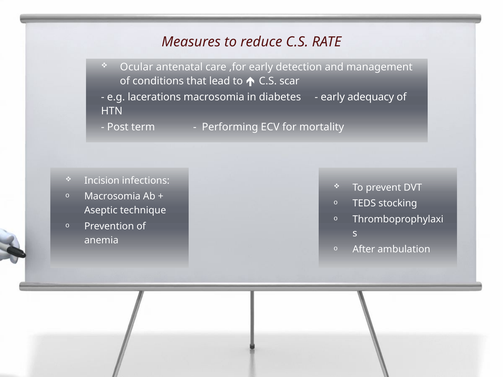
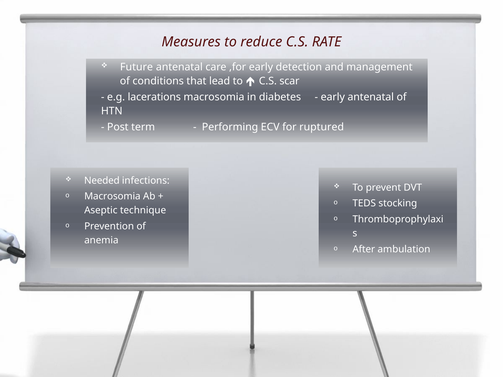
Ocular: Ocular -> Future
early adequacy: adequacy -> antenatal
mortality: mortality -> ruptured
Incision: Incision -> Needed
